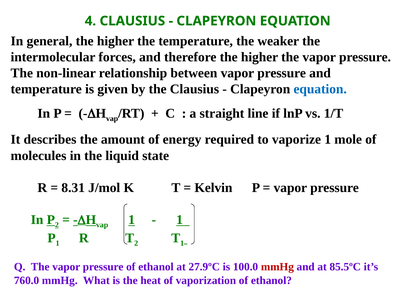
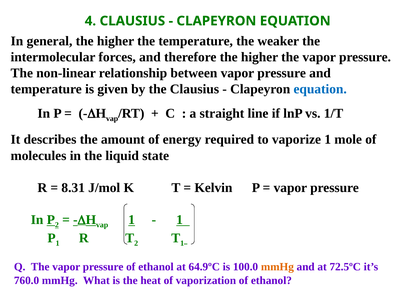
27.9ºC: 27.9ºC -> 64.9ºC
mmHg at (277, 267) colour: red -> orange
85.5ºC: 85.5ºC -> 72.5ºC
